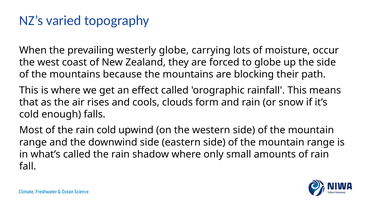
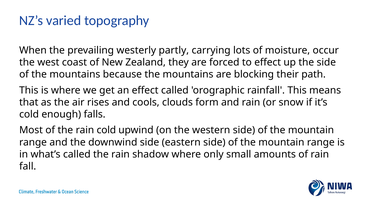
westerly globe: globe -> partly
to globe: globe -> effect
